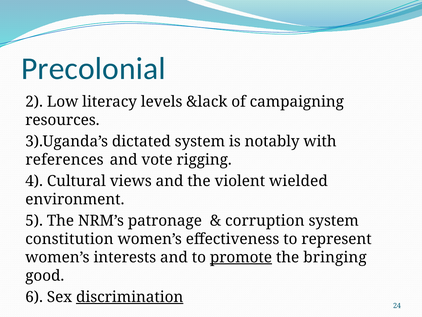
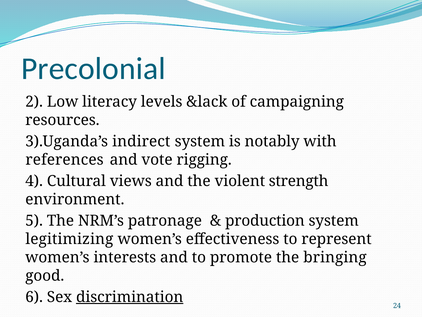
dictated: dictated -> indirect
wielded: wielded -> strength
corruption: corruption -> production
constitution: constitution -> legitimizing
promote underline: present -> none
